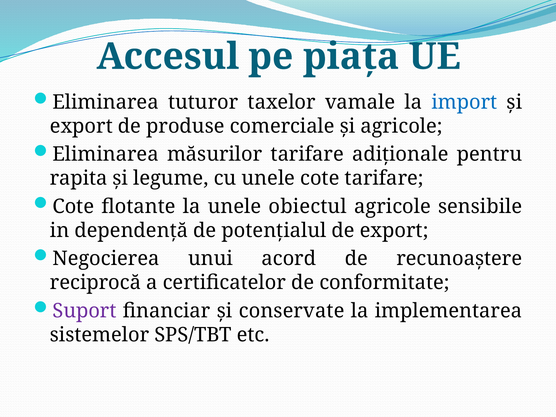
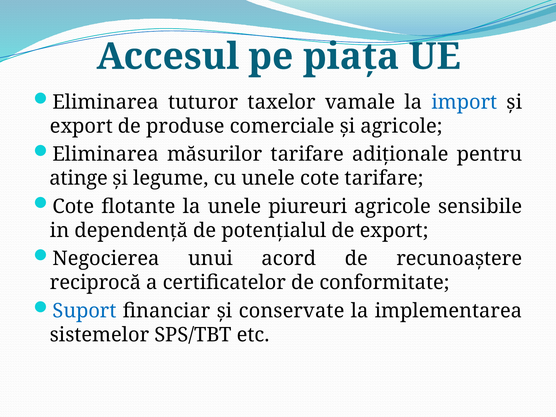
rapita: rapita -> atinge
obiectul: obiectul -> piureuri
Suport colour: purple -> blue
